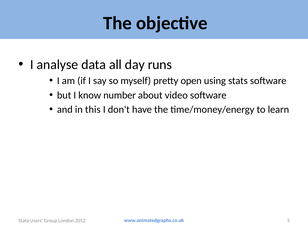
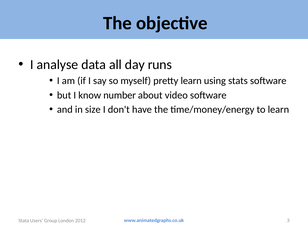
pretty open: open -> learn
this: this -> size
